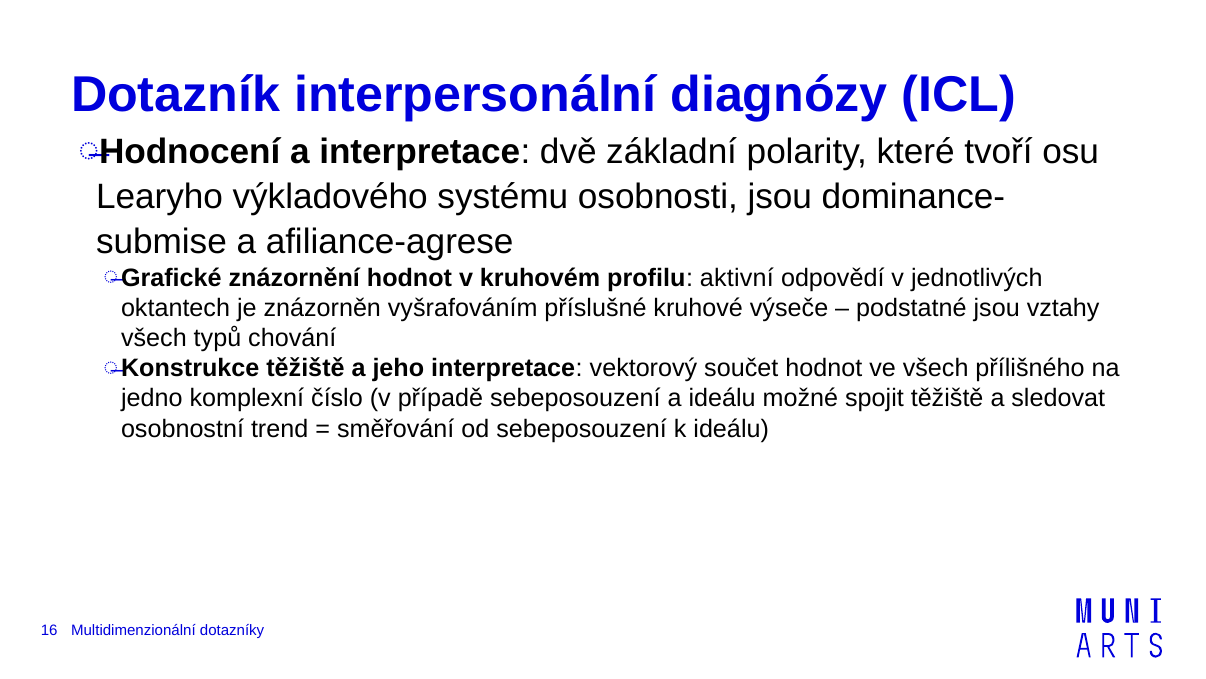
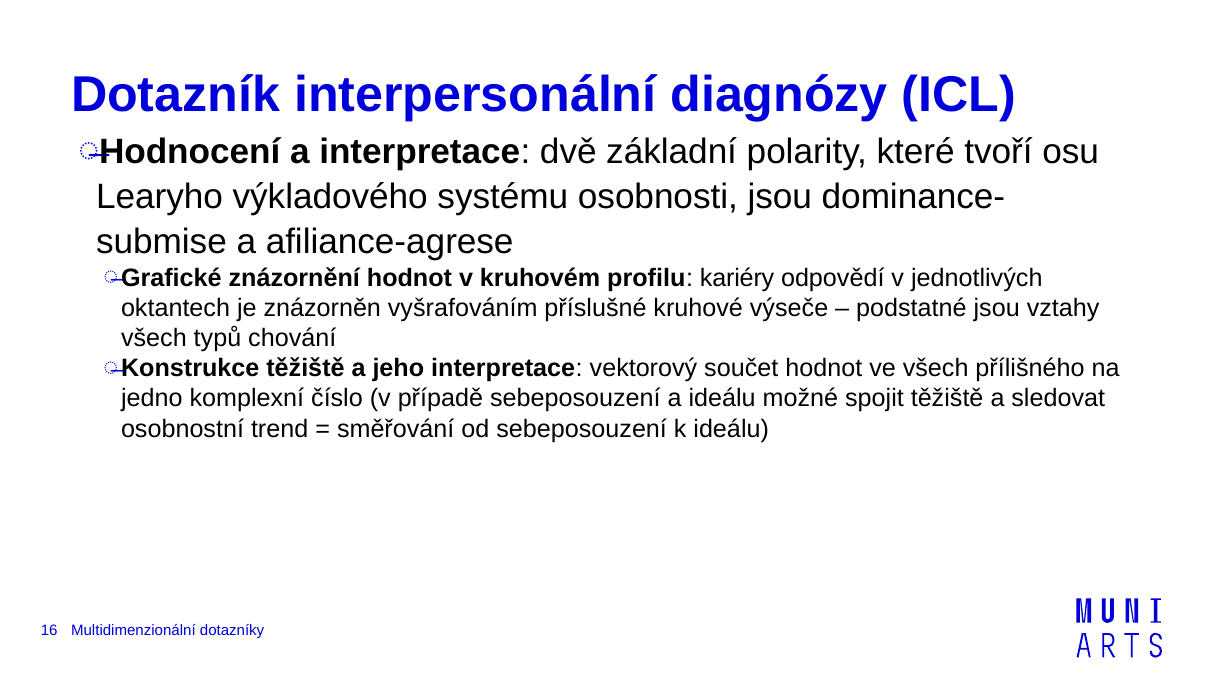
aktivní: aktivní -> kariéry
